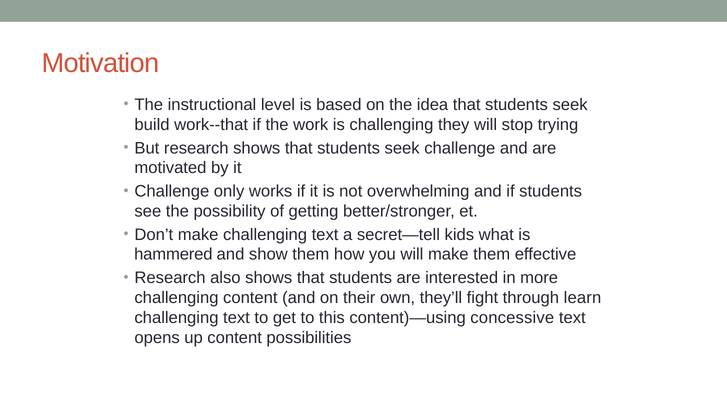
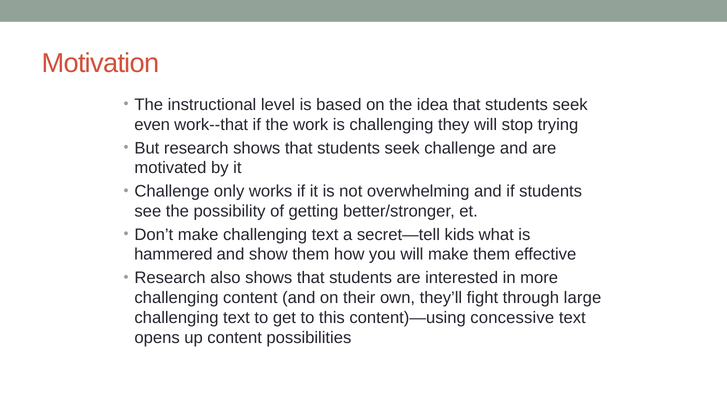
build: build -> even
learn: learn -> large
